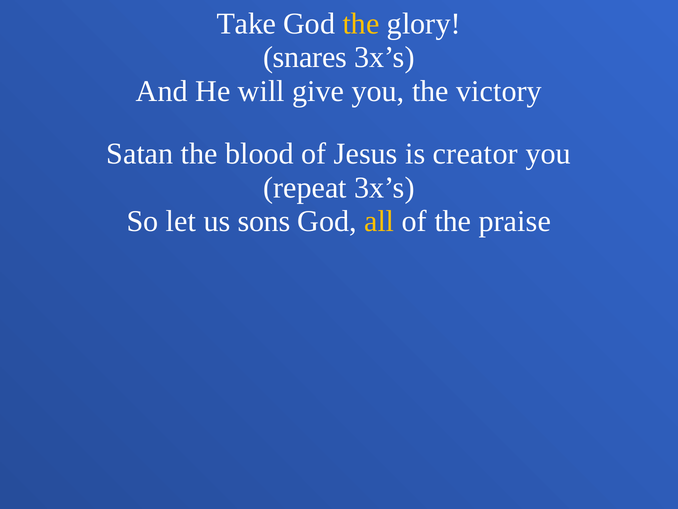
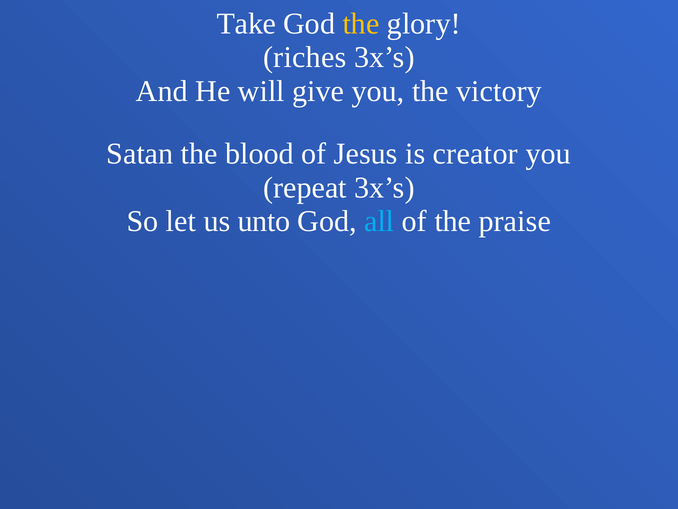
snares: snares -> riches
sons: sons -> unto
all colour: yellow -> light blue
